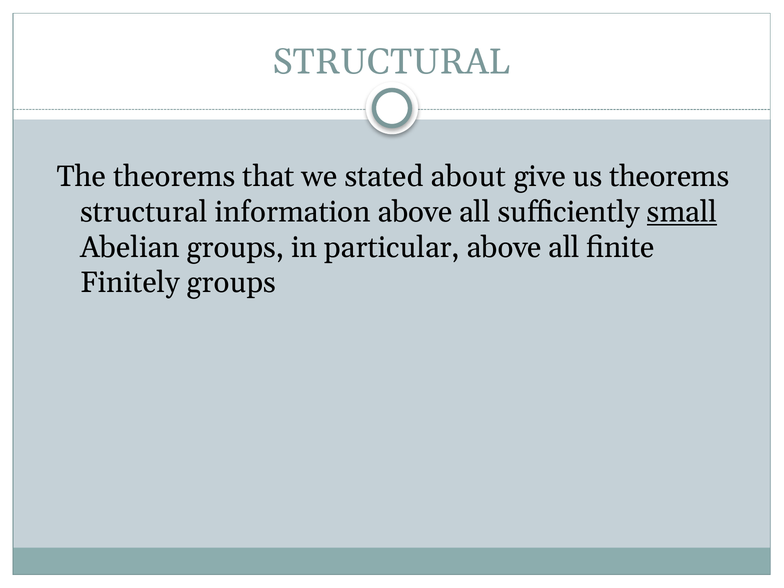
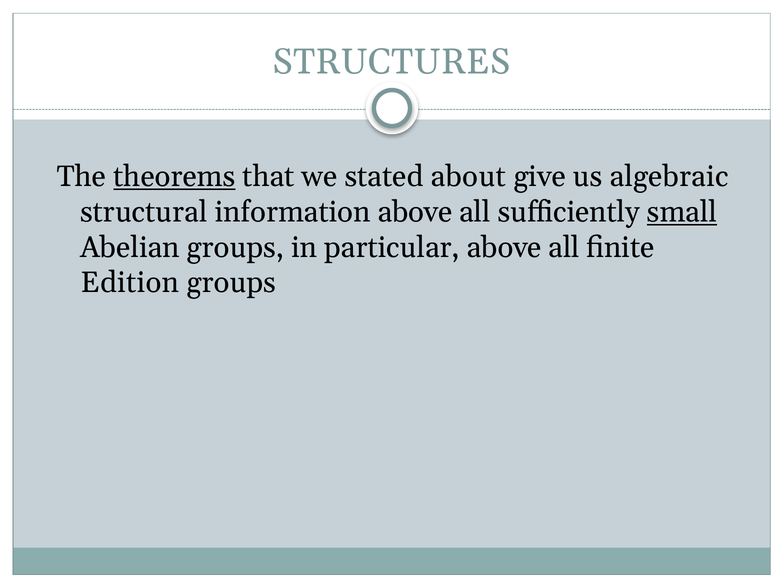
STRUCTURAL at (392, 62): STRUCTURAL -> STRUCTURES
theorems at (174, 177) underline: none -> present
us theorems: theorems -> algebraic
Finitely: Finitely -> Edition
